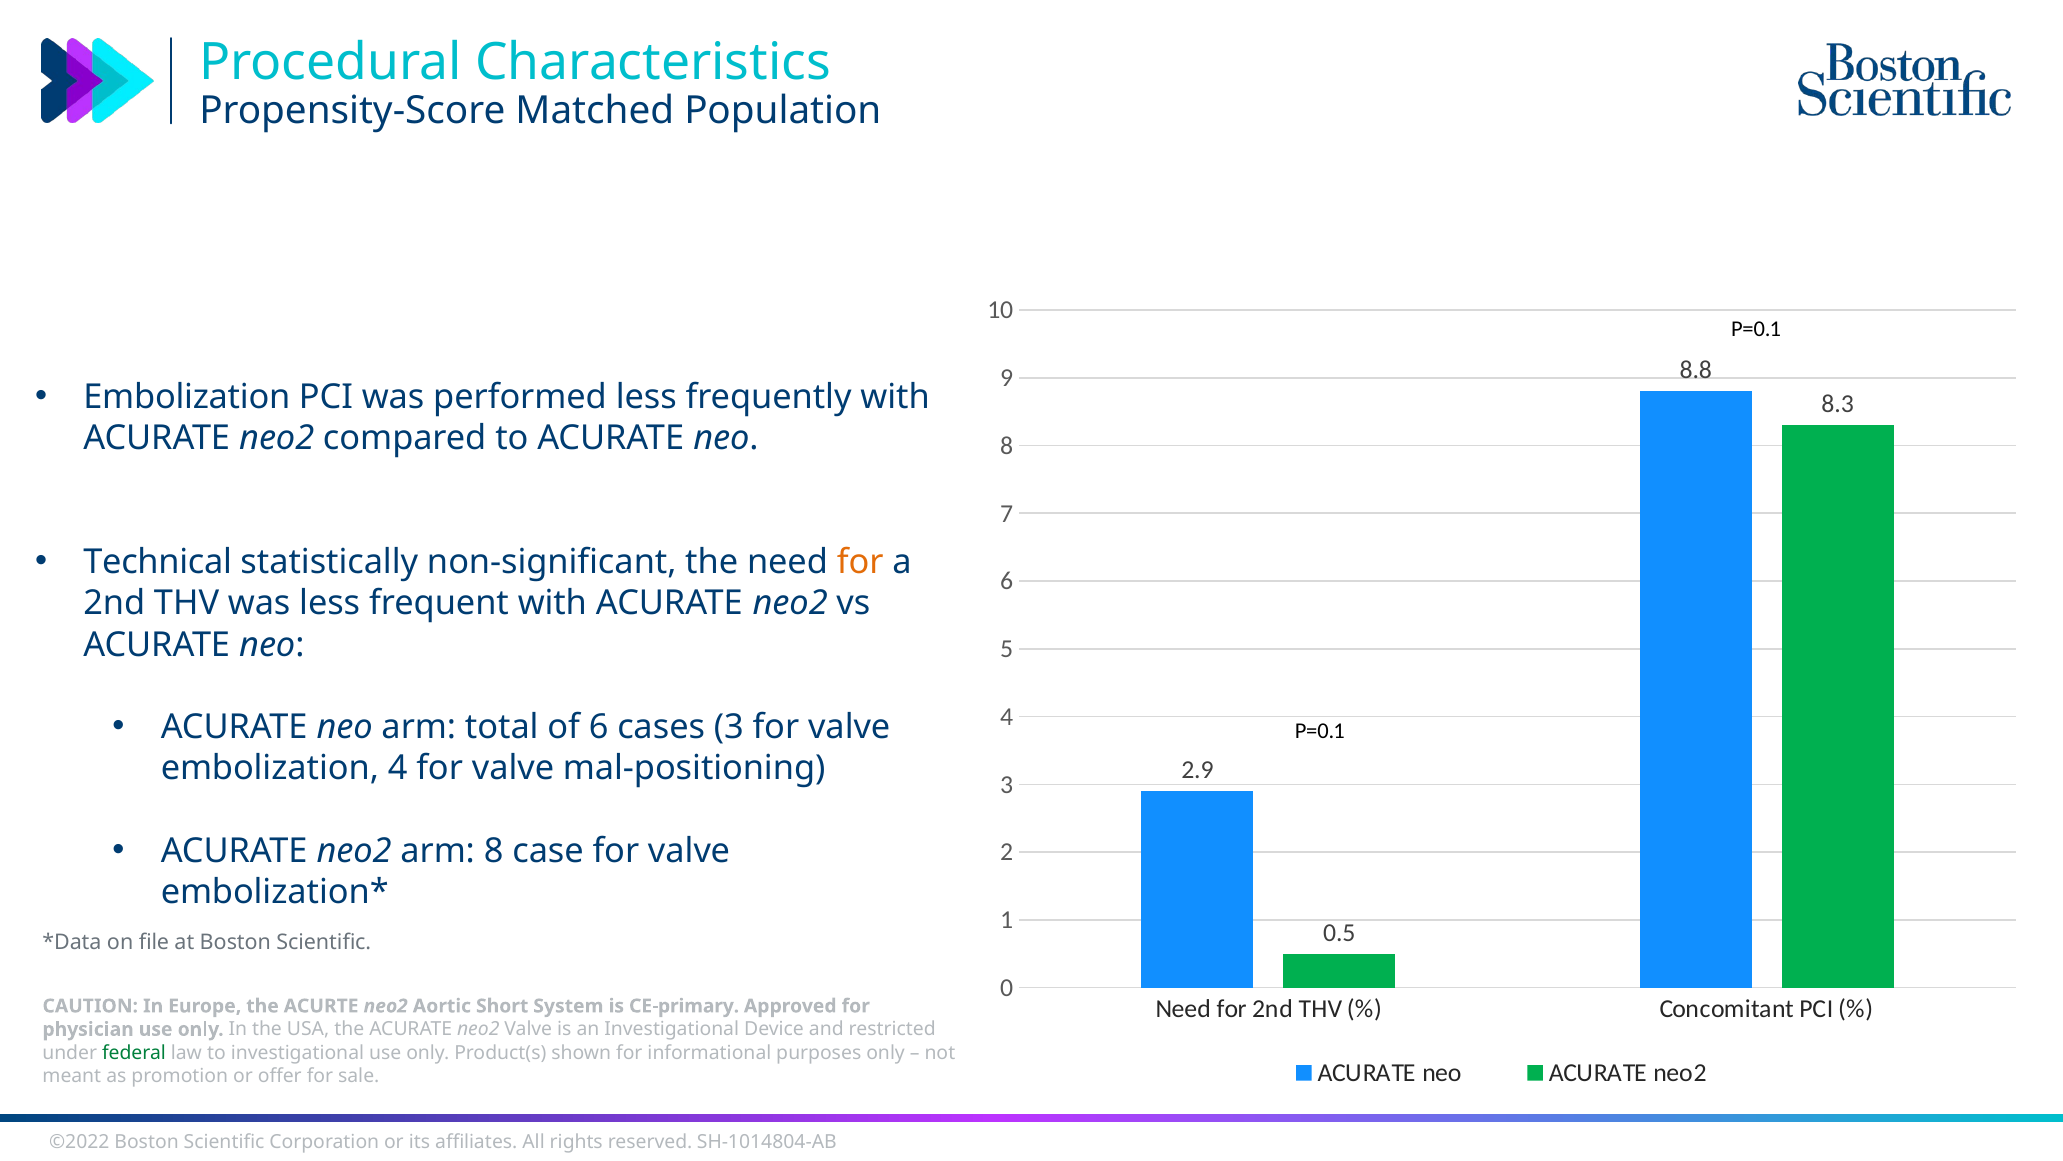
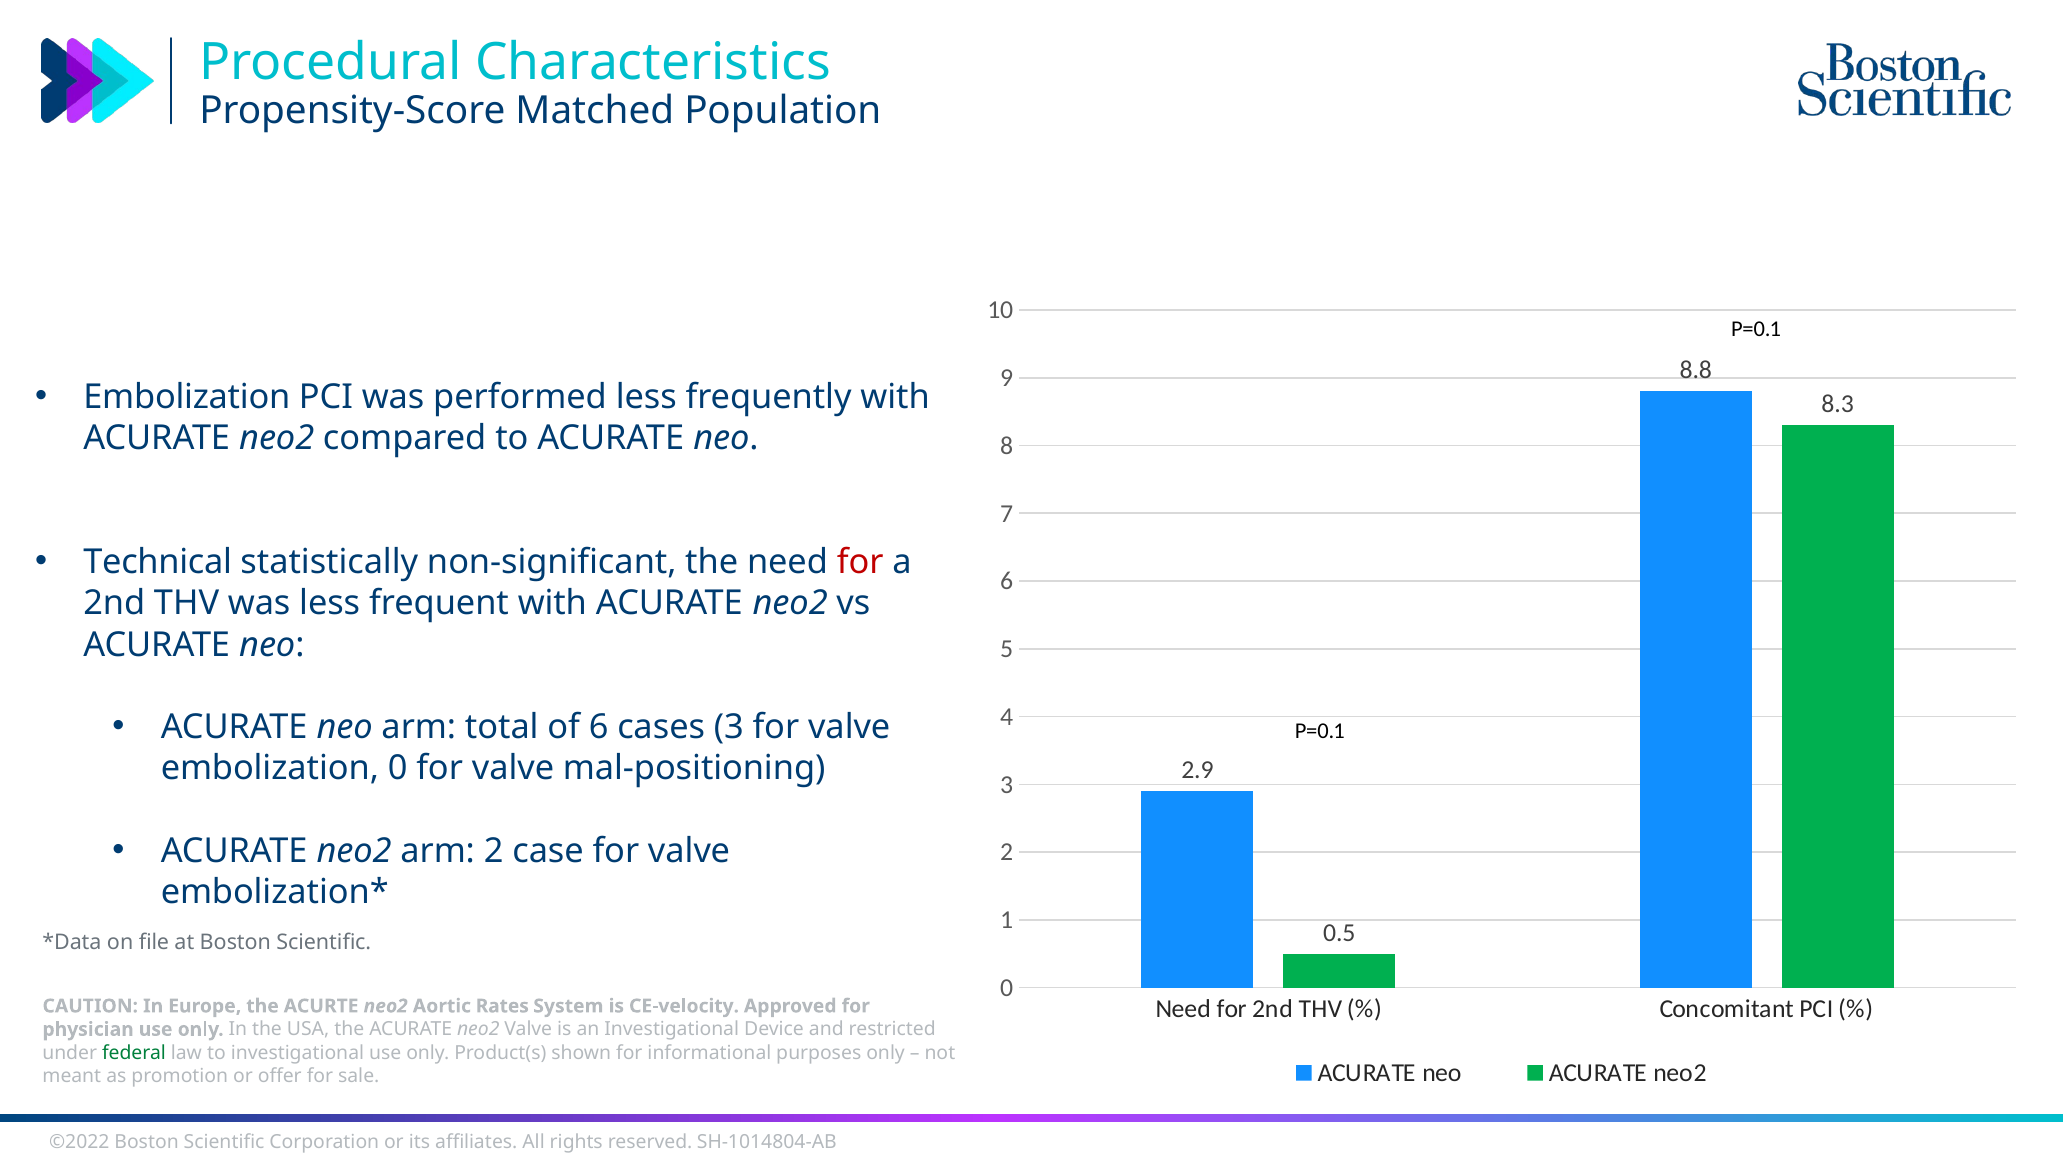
for at (860, 562) colour: orange -> red
embolization 4: 4 -> 0
arm 8: 8 -> 2
Short: Short -> Rates
CE-primary: CE-primary -> CE-velocity
